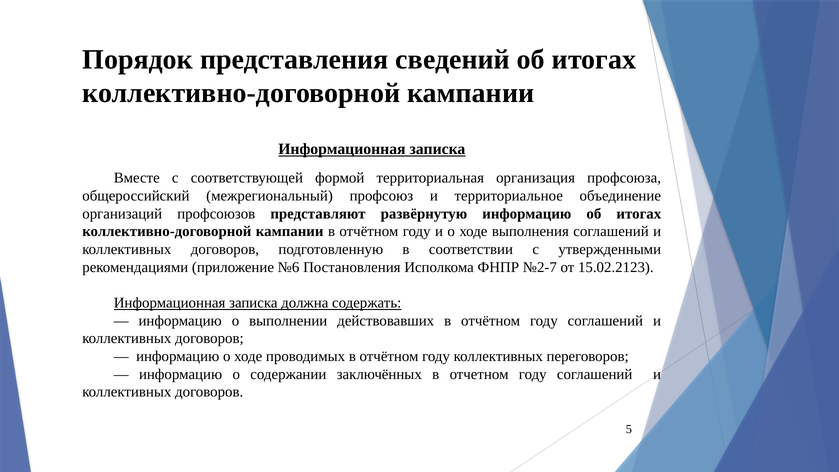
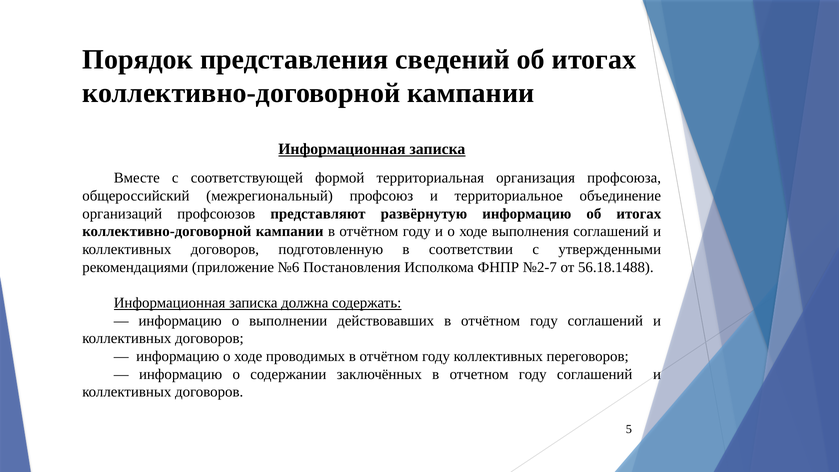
15.02.2123: 15.02.2123 -> 56.18.1488
